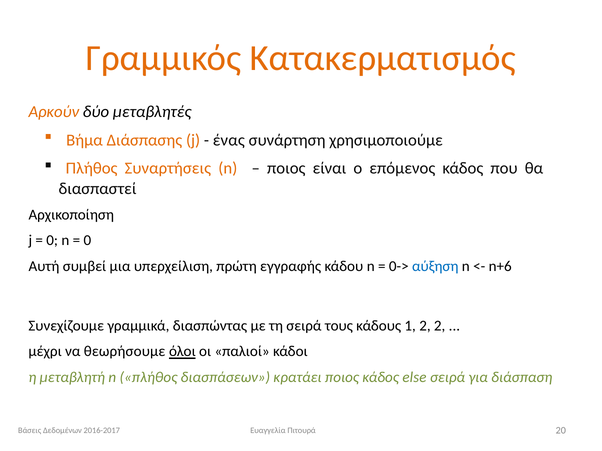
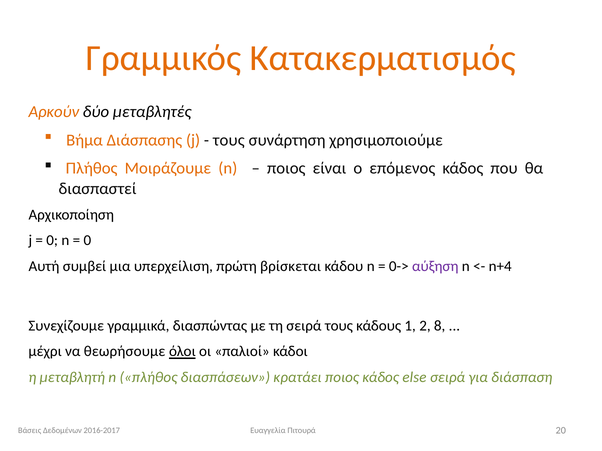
ένας at (229, 140): ένας -> τους
Συναρτήσεις: Συναρτήσεις -> Μοιράζουμε
εγγραφής: εγγραφής -> βρίσκεται
αύξηση colour: blue -> purple
n+6: n+6 -> n+4
2 2: 2 -> 8
